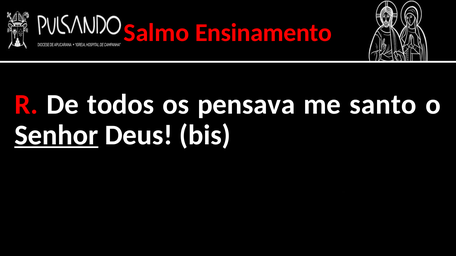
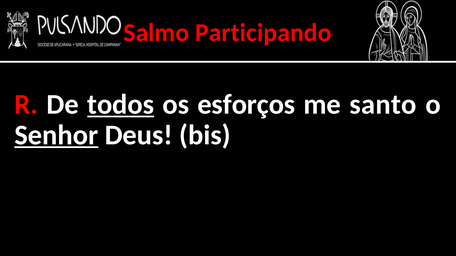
Ensinamento: Ensinamento -> Participando
todos underline: none -> present
pensava: pensava -> esforços
